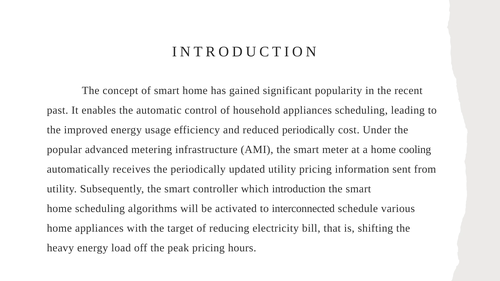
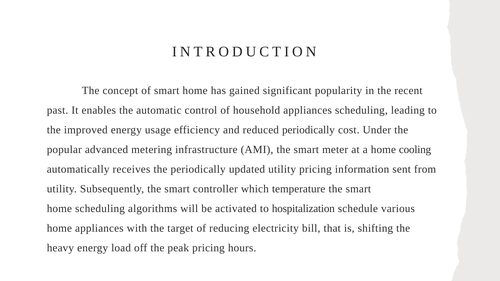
which introduction: introduction -> temperature
interconnected: interconnected -> hospitalization
